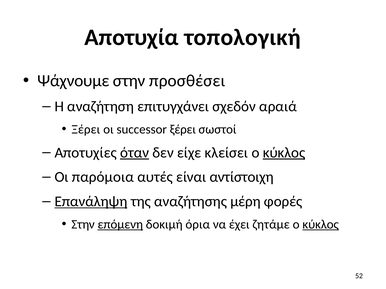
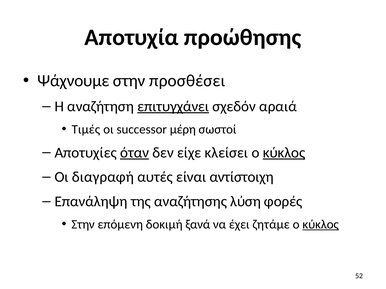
τοπολογική: τοπολογική -> προώθησης
επιτυγχάνει underline: none -> present
Ξέρει at (86, 130): Ξέρει -> Τιμές
successor ξέρει: ξέρει -> μέρη
παρόμοια: παρόμοια -> διαγραφή
Επανάληψη underline: present -> none
μέρη: μέρη -> λύση
επόμενη underline: present -> none
όρια: όρια -> ξανά
